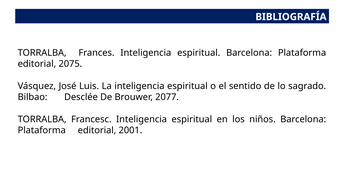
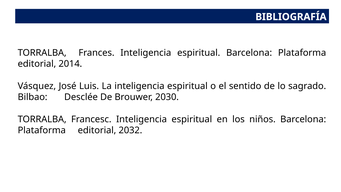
2075: 2075 -> 2014
2077: 2077 -> 2030
2001: 2001 -> 2032
